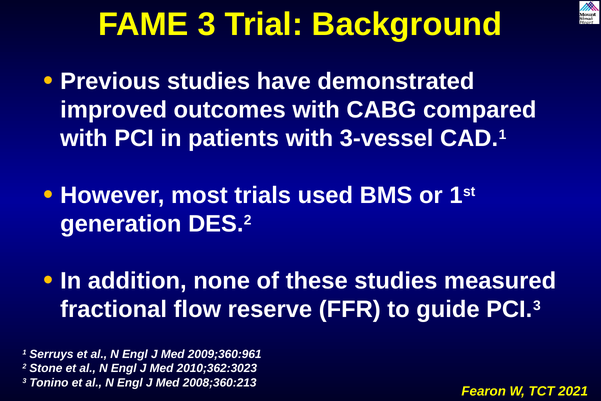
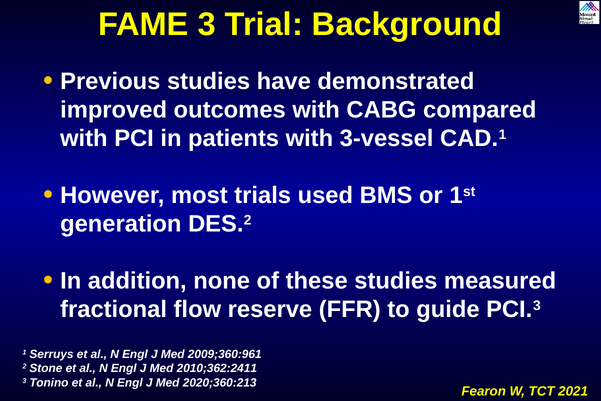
2010;362:3023: 2010;362:3023 -> 2010;362:2411
2008;360:213: 2008;360:213 -> 2020;360:213
